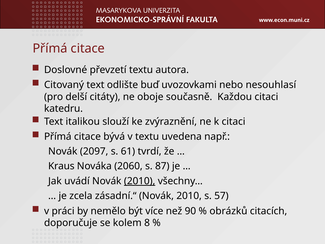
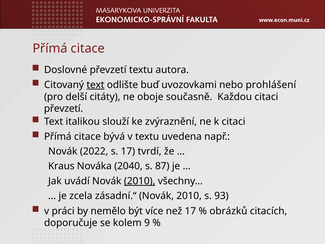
text at (95, 85) underline: none -> present
nesouhlasí: nesouhlasí -> prohlášení
katedru at (63, 109): katedru -> převzetí
2097: 2097 -> 2022
s 61: 61 -> 17
2060: 2060 -> 2040
57: 57 -> 93
než 90: 90 -> 17
8: 8 -> 9
